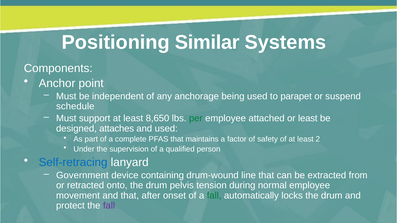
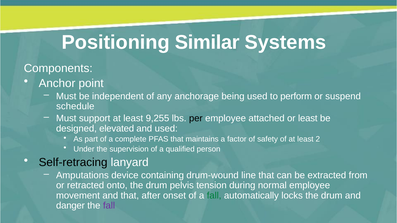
parapet: parapet -> perform
8,650: 8,650 -> 9,255
per colour: green -> black
attaches: attaches -> elevated
Self-retracing colour: blue -> black
Government: Government -> Amputations
protect: protect -> danger
